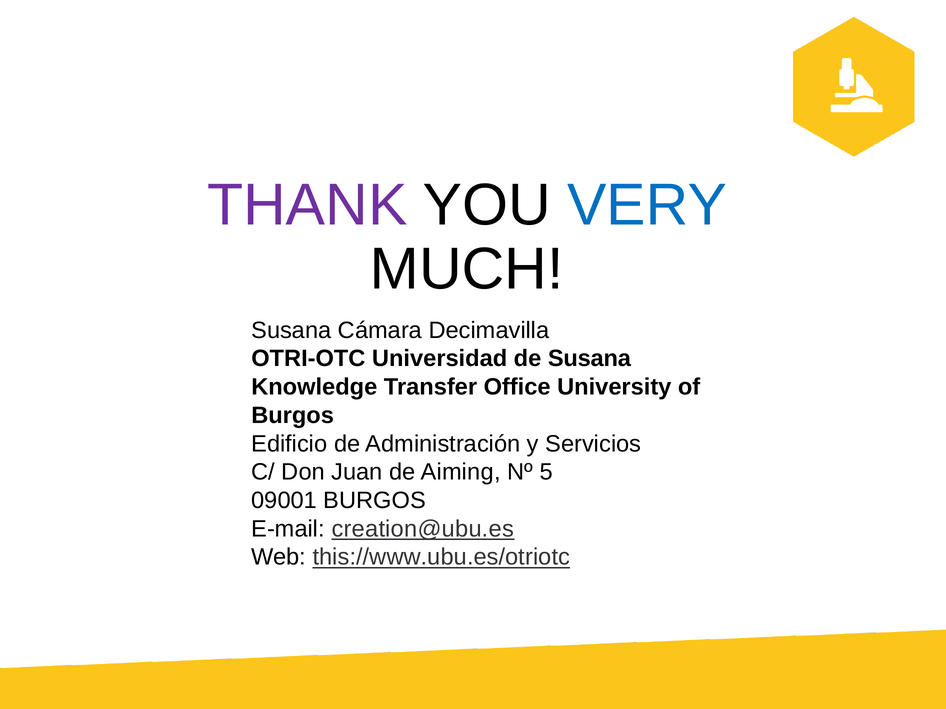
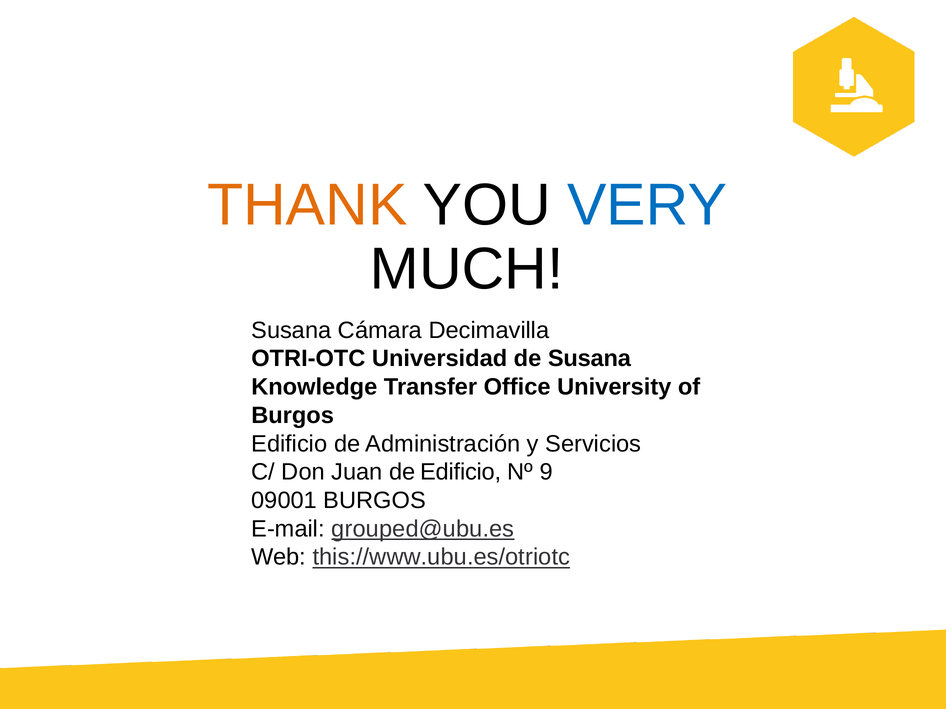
THANK colour: purple -> orange
de Aiming: Aiming -> Edificio
5: 5 -> 9
creation@ubu.es: creation@ubu.es -> grouped@ubu.es
